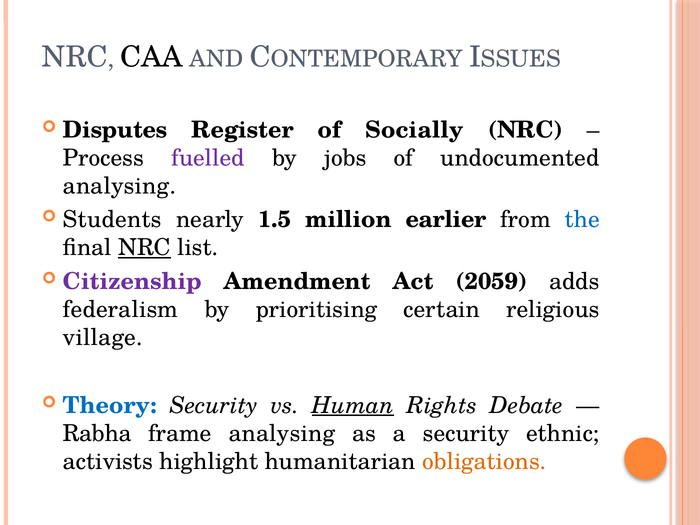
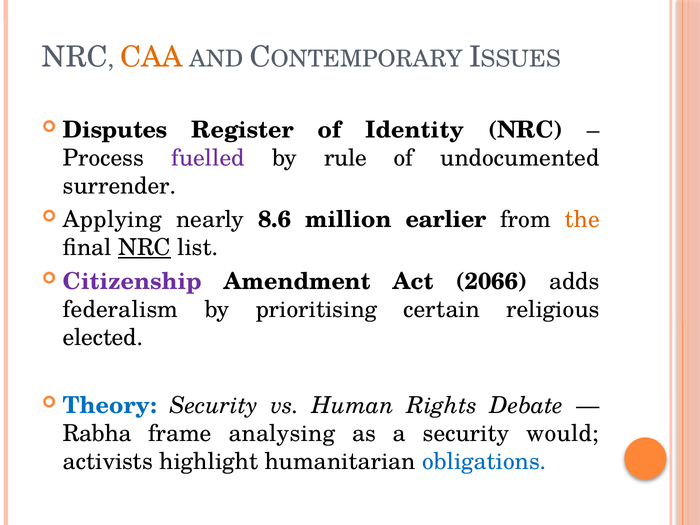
CAA colour: black -> orange
Socially: Socially -> Identity
jobs: jobs -> rule
analysing at (119, 186): analysing -> surrender
Students: Students -> Applying
1.5: 1.5 -> 8.6
the colour: blue -> orange
2059: 2059 -> 2066
village: village -> elected
Human underline: present -> none
ethnic: ethnic -> would
obligations colour: orange -> blue
